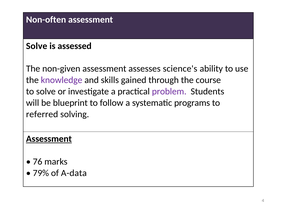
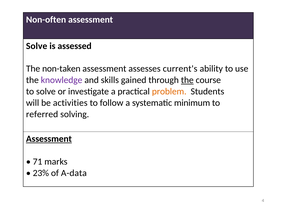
non-given: non-given -> non-taken
science's: science's -> current's
the at (187, 80) underline: none -> present
problem colour: purple -> orange
blueprint: blueprint -> activities
programs: programs -> minimum
76: 76 -> 71
79%: 79% -> 23%
